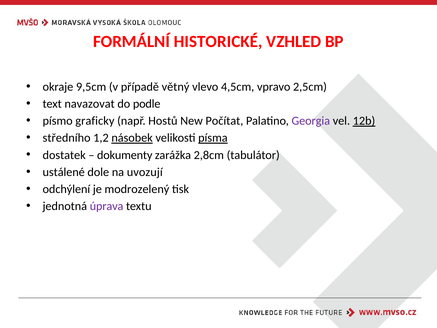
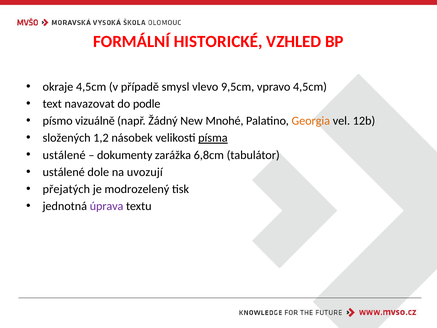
okraje 9,5cm: 9,5cm -> 4,5cm
větný: větný -> smysl
4,5cm: 4,5cm -> 9,5cm
vpravo 2,5cm: 2,5cm -> 4,5cm
graficky: graficky -> vizuálně
Hostů: Hostů -> Žádný
Počítat: Počítat -> Mnohé
Georgia colour: purple -> orange
12b underline: present -> none
středního: středního -> složených
násobek underline: present -> none
dostatek at (64, 155): dostatek -> ustálené
2,8cm: 2,8cm -> 6,8cm
odchýlení: odchýlení -> přejatých
